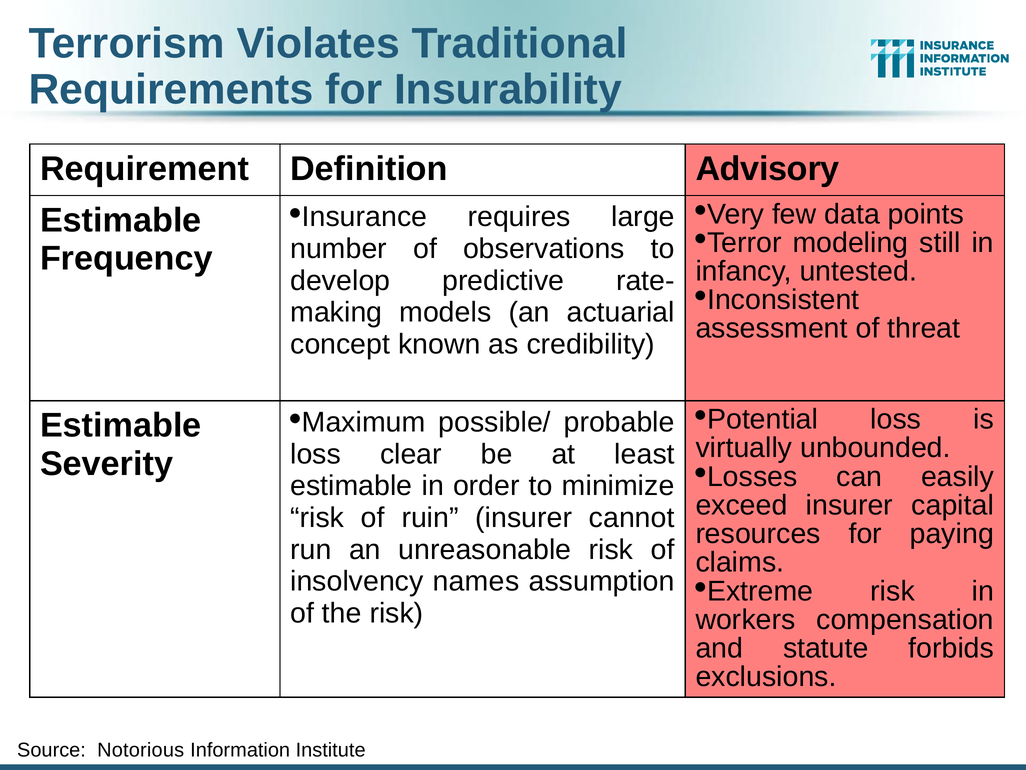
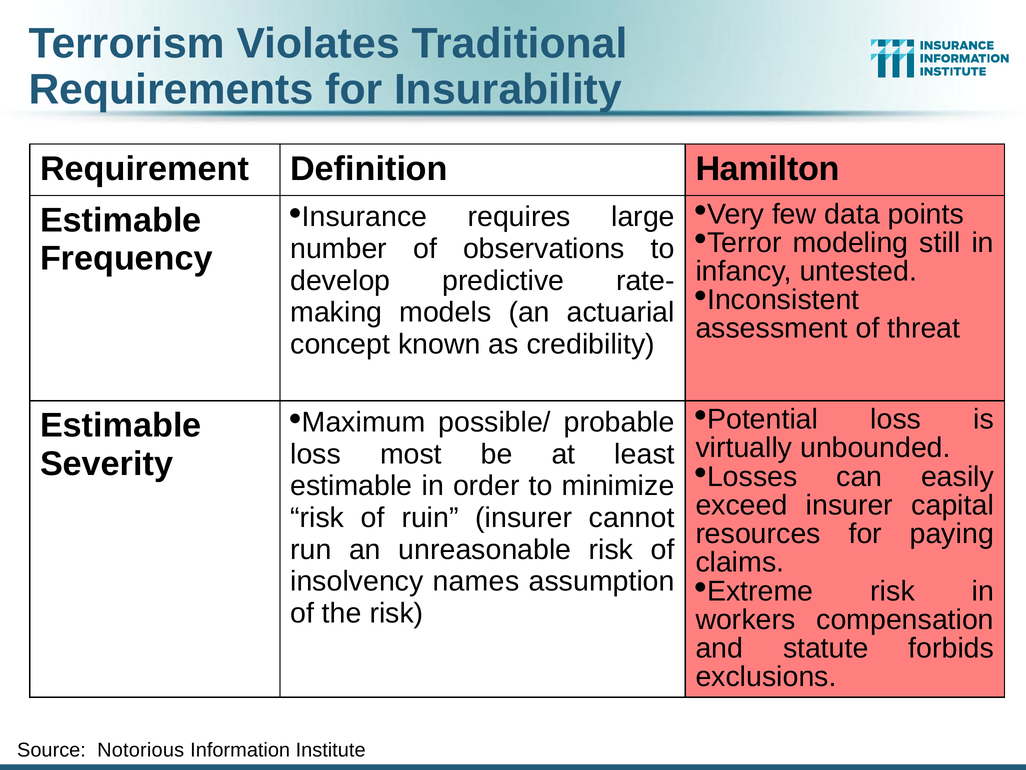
Advisory: Advisory -> Hamilton
clear: clear -> most
